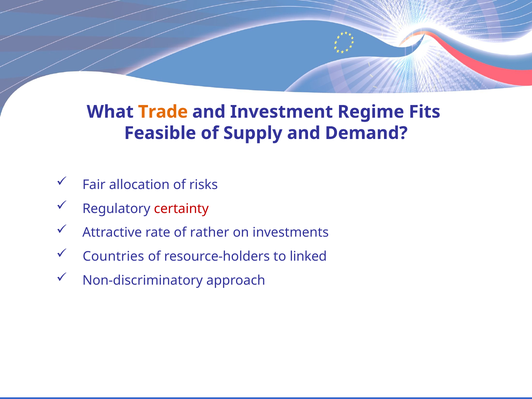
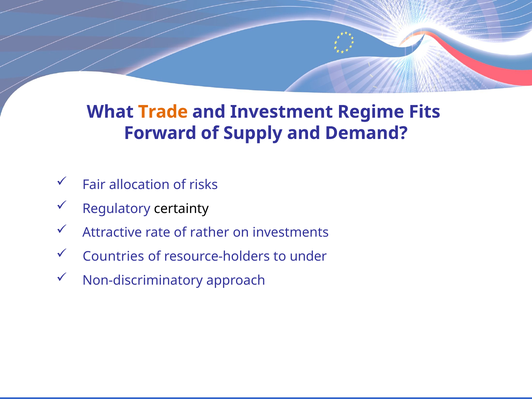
Feasible: Feasible -> Forward
certainty colour: red -> black
linked: linked -> under
